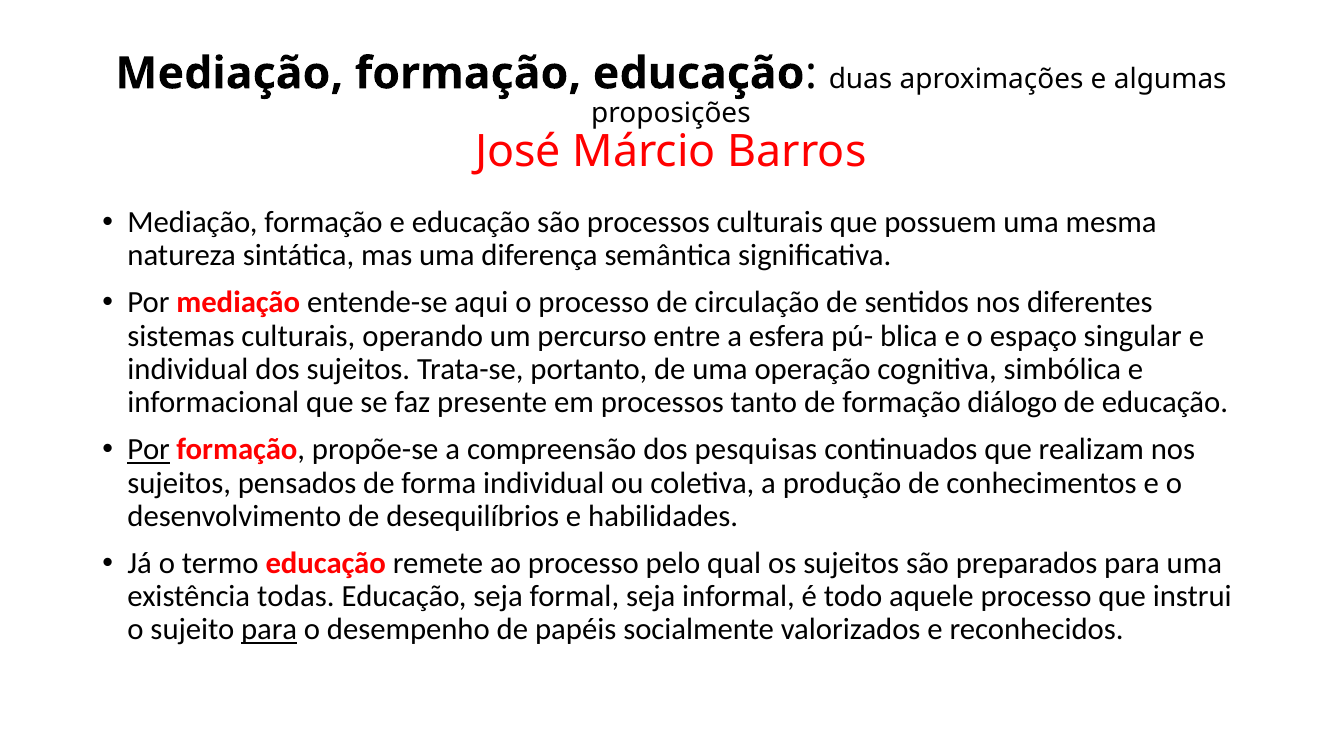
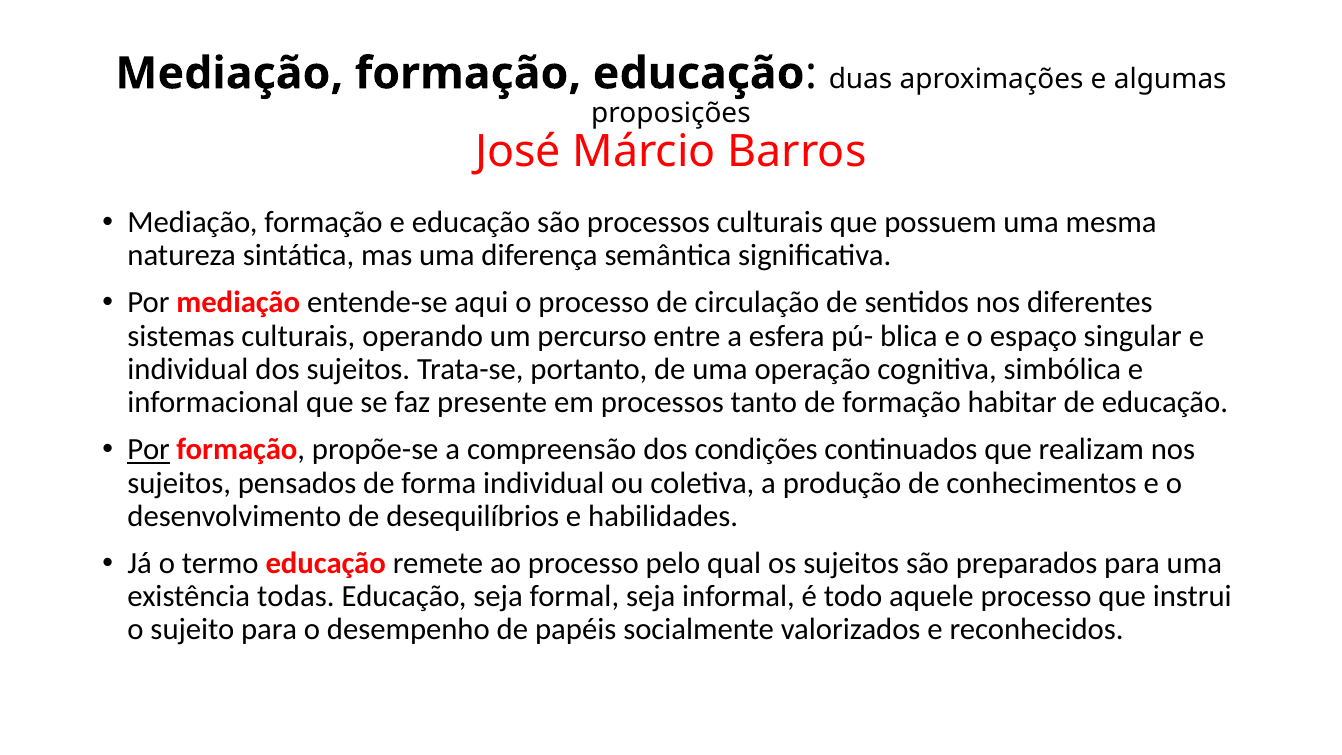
diálogo: diálogo -> habitar
pesquisas: pesquisas -> condições
para at (269, 630) underline: present -> none
